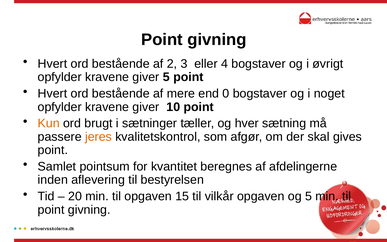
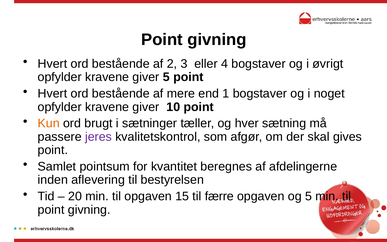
0: 0 -> 1
jeres colour: orange -> purple
vilkår: vilkår -> færre
